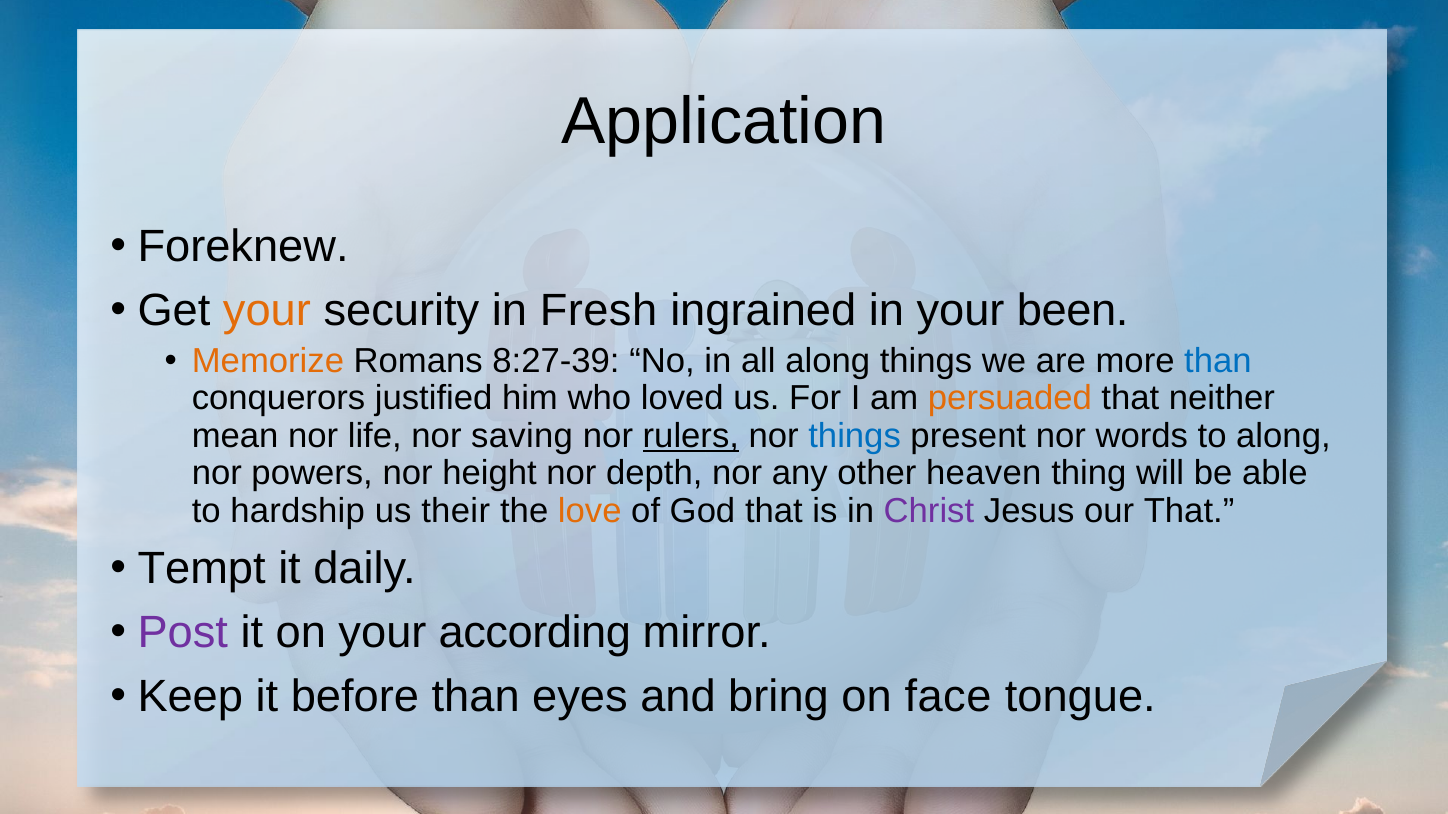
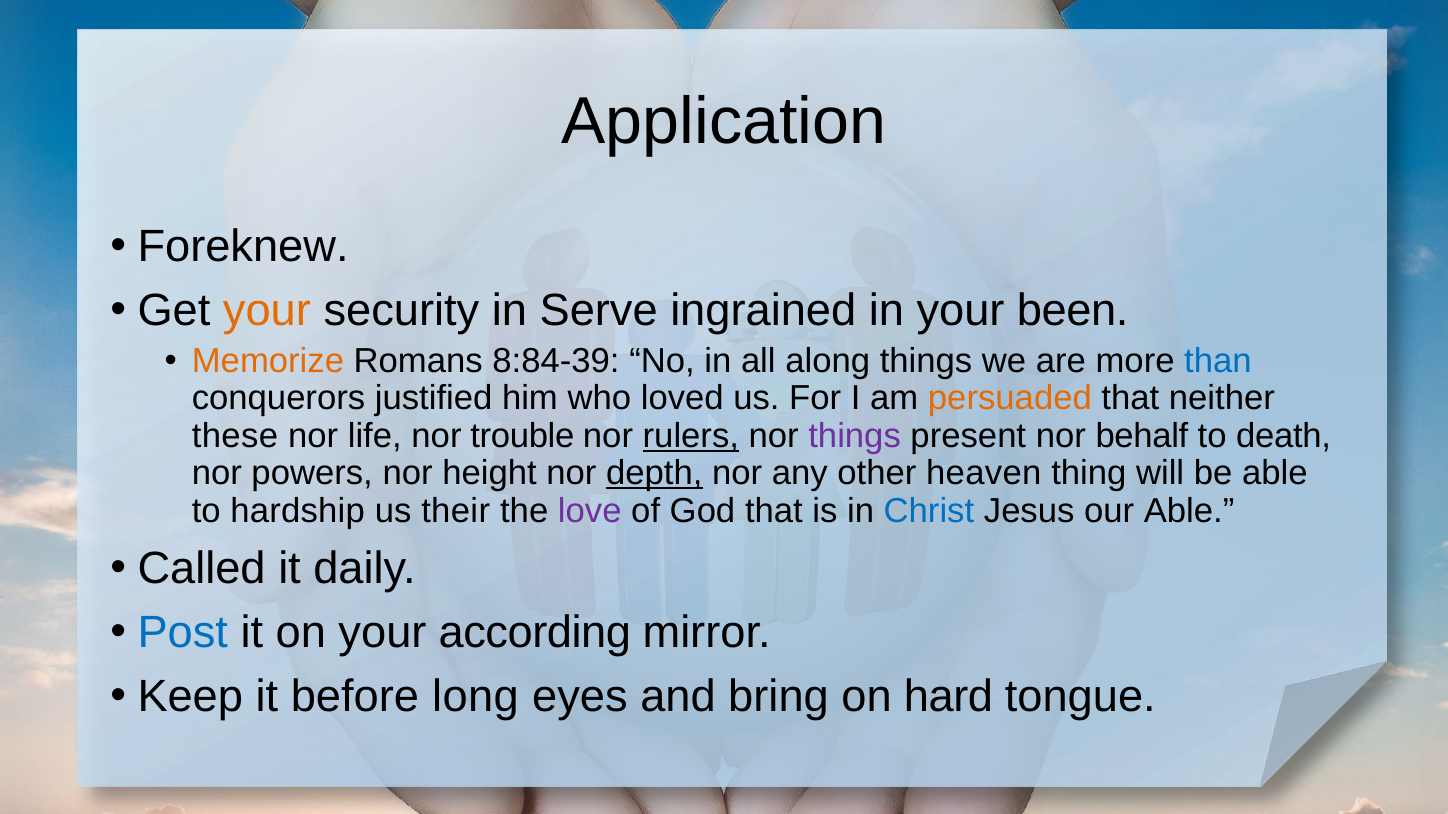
Fresh: Fresh -> Serve
8:27-39: 8:27-39 -> 8:84-39
mean: mean -> these
saving: saving -> trouble
things at (855, 436) colour: blue -> purple
words: words -> behalf
to along: along -> death
depth underline: none -> present
love colour: orange -> purple
Christ colour: purple -> blue
our That: That -> Able
Tempt: Tempt -> Called
Post colour: purple -> blue
before than: than -> long
face: face -> hard
